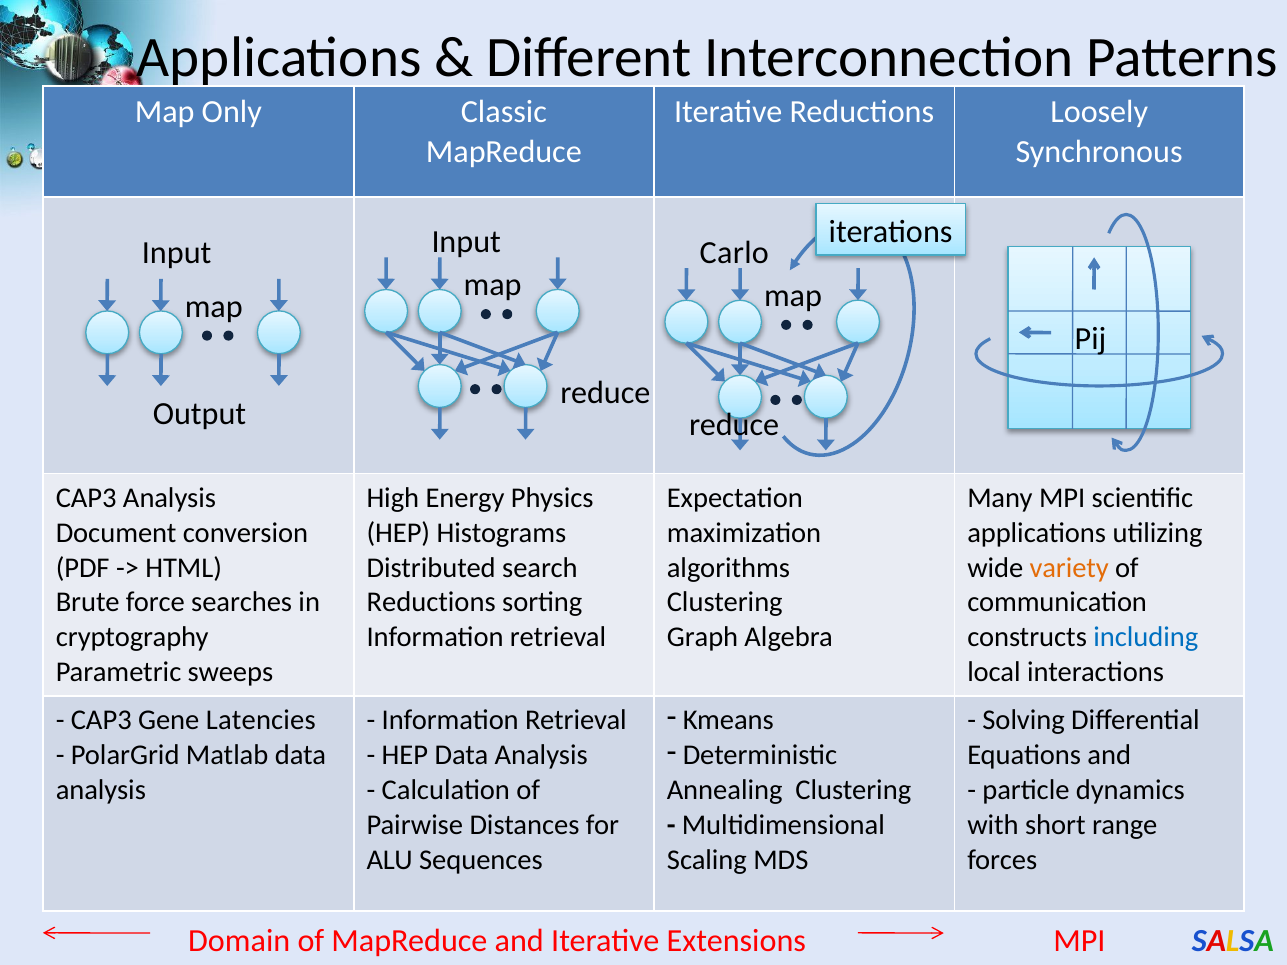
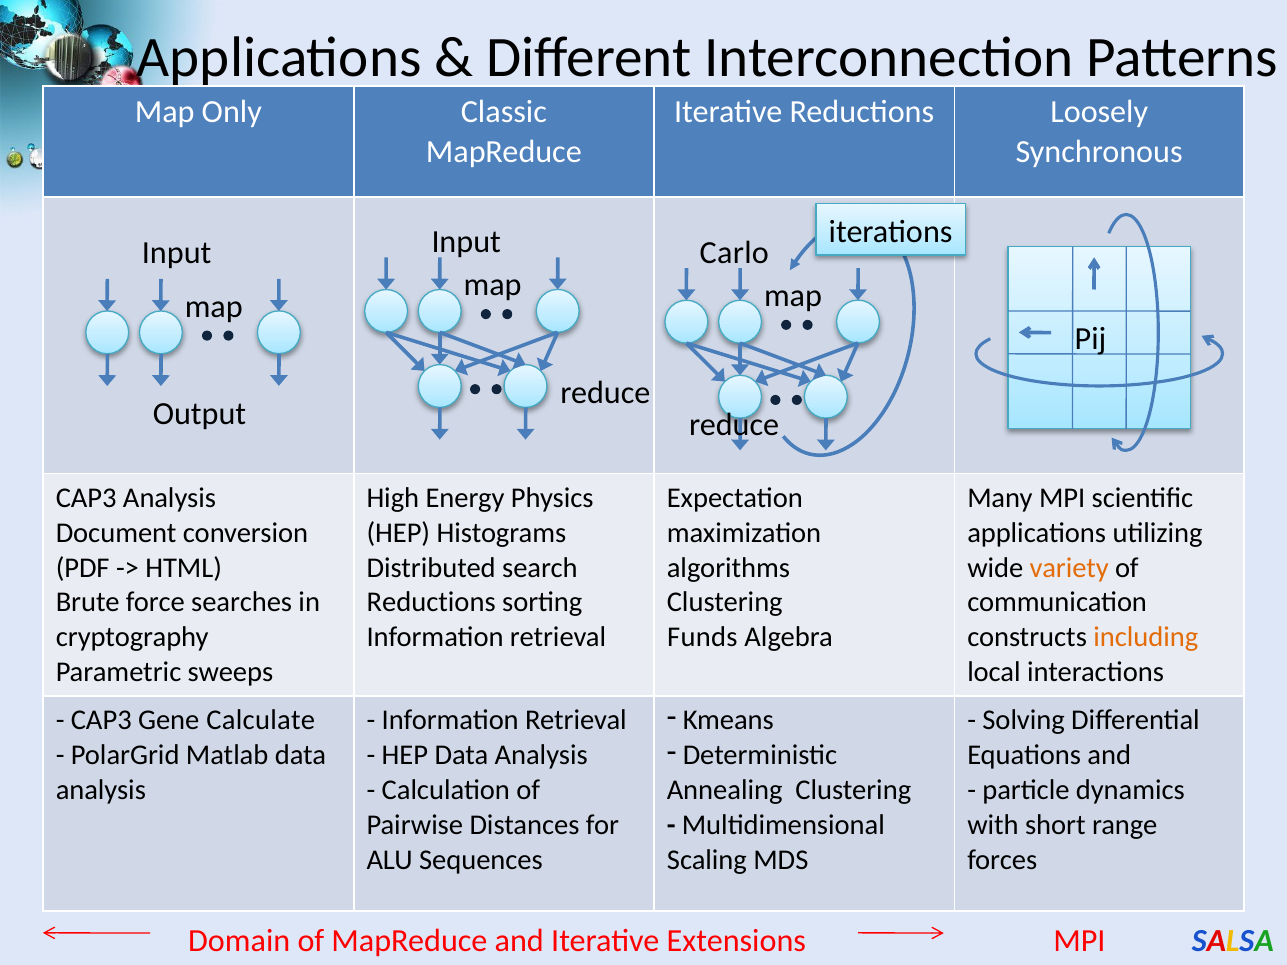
Graph: Graph -> Funds
including colour: blue -> orange
Latencies: Latencies -> Calculate
